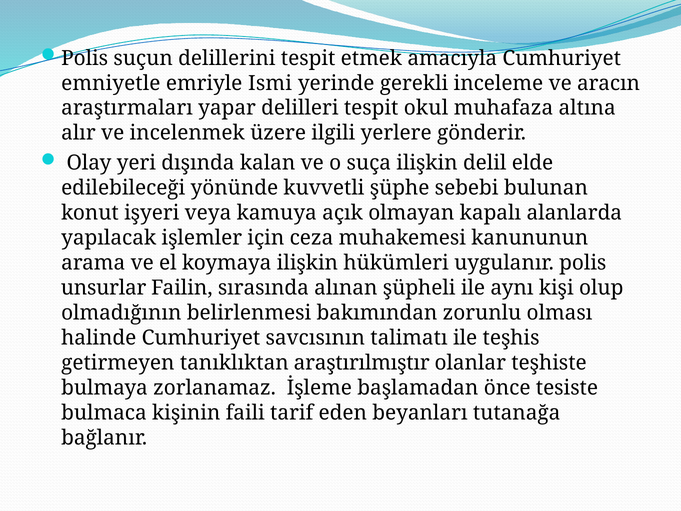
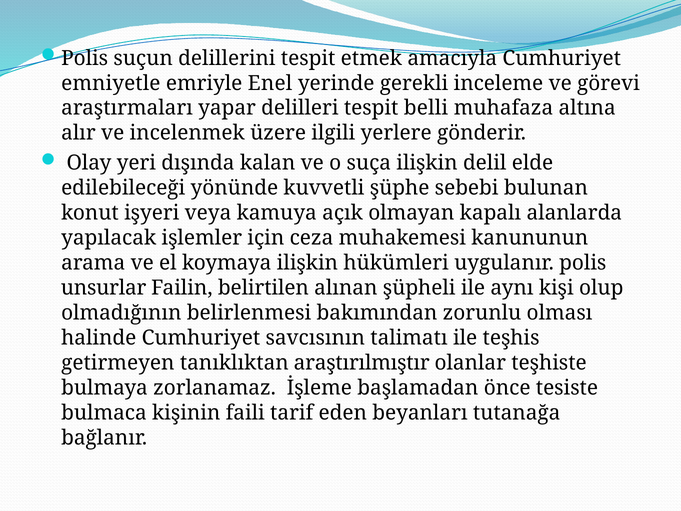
Ismi: Ismi -> Enel
aracın: aracın -> görevi
okul: okul -> belli
sırasında: sırasında -> belirtilen
